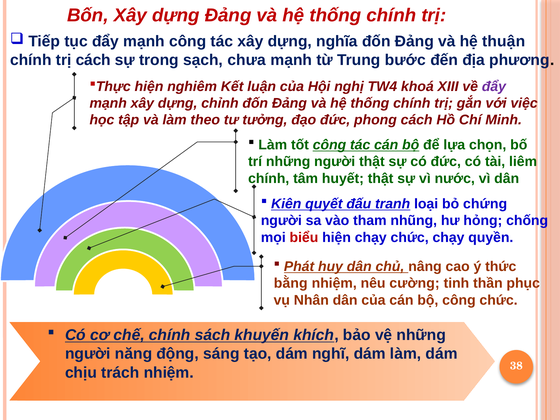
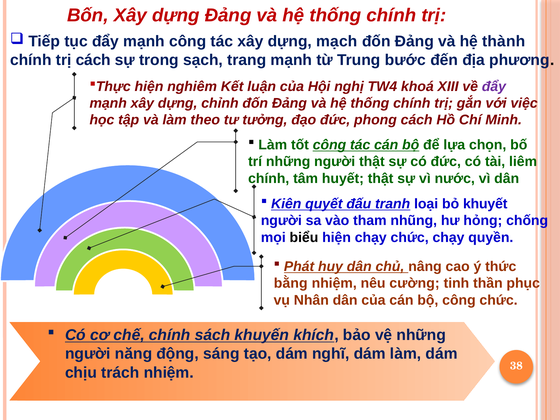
nghĩa: nghĩa -> mạch
thuận: thuận -> thành
chưa: chưa -> trang
chứng: chứng -> khuyết
biểu colour: red -> black
